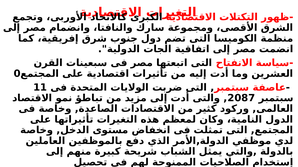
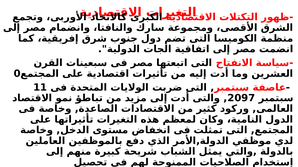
2087: 2087 -> 2097
